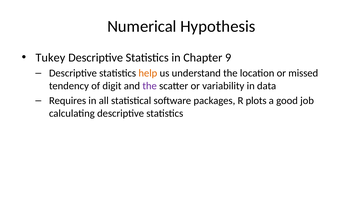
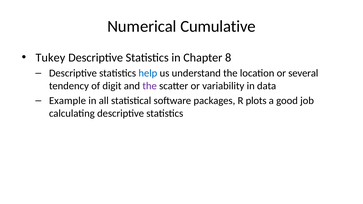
Hypothesis: Hypothesis -> Cumulative
9: 9 -> 8
help colour: orange -> blue
missed: missed -> several
Requires: Requires -> Example
